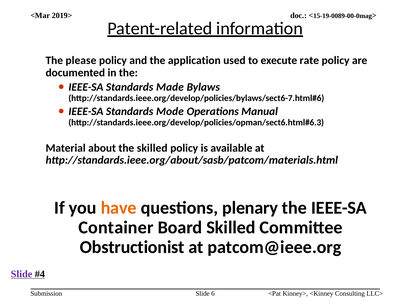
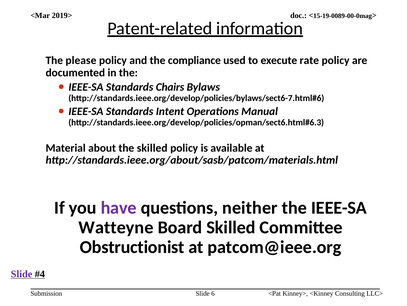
application: application -> compliance
Made: Made -> Chairs
Mode: Mode -> Intent
have colour: orange -> purple
plenary: plenary -> neither
Container: Container -> Watteyne
